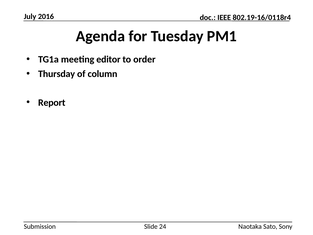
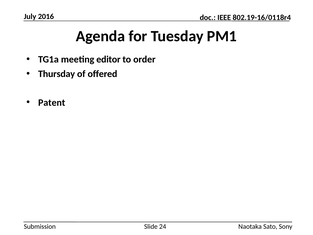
column: column -> offered
Report: Report -> Patent
